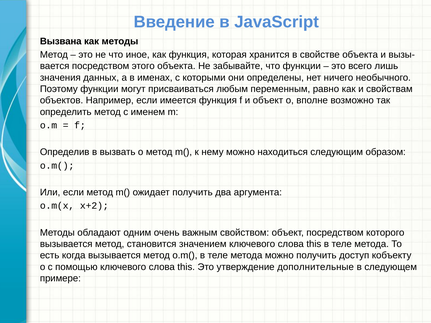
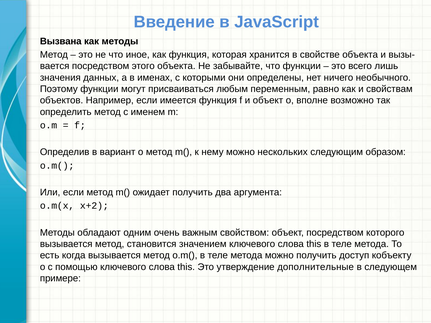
вызвать: вызвать -> вариант
находиться: находиться -> нескольких
